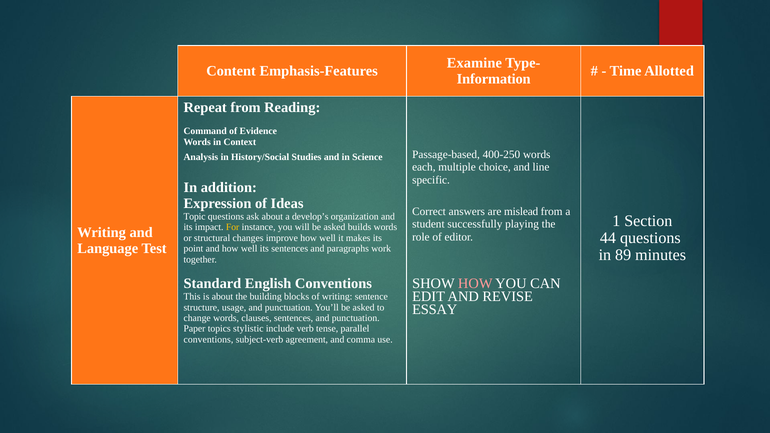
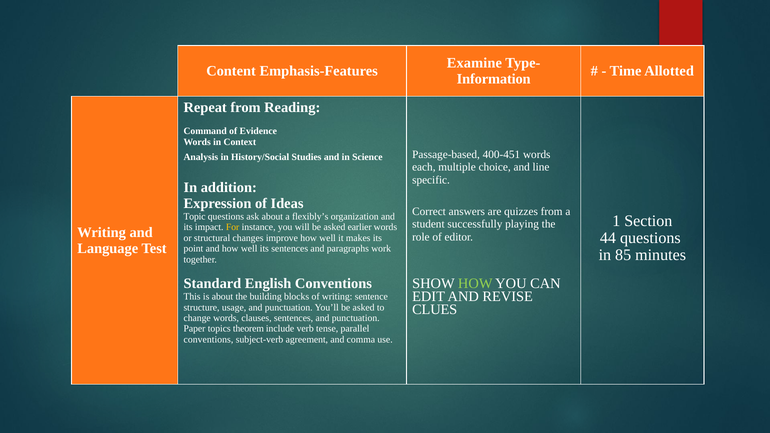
400-250: 400-250 -> 400-451
mislead: mislead -> quizzes
develop’s: develop’s -> flexibly’s
builds: builds -> earlier
89: 89 -> 85
HOW at (475, 284) colour: pink -> light green
ESSAY: ESSAY -> CLUES
stylistic: stylistic -> theorem
